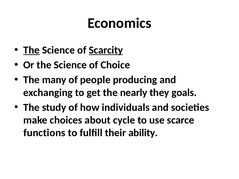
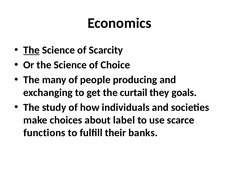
Scarcity underline: present -> none
nearly: nearly -> curtail
cycle: cycle -> label
ability: ability -> banks
